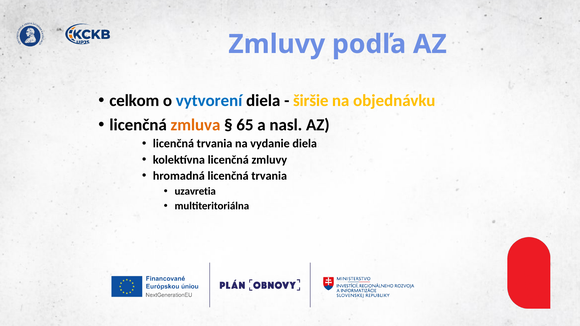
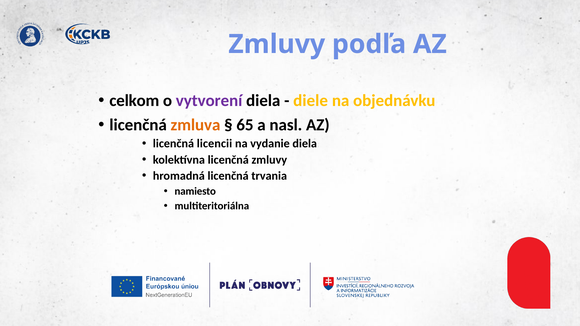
vytvorení colour: blue -> purple
širšie: širšie -> diele
trvania at (215, 144): trvania -> licencii
uzavretia: uzavretia -> namiesto
